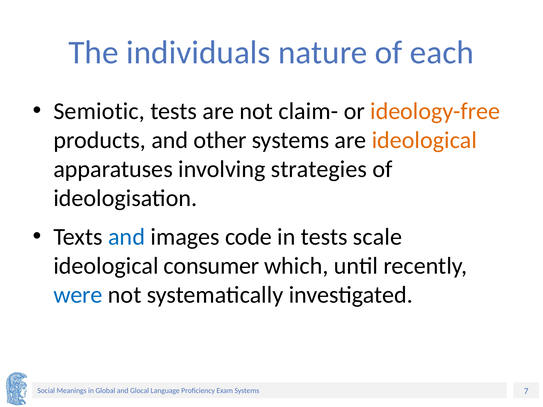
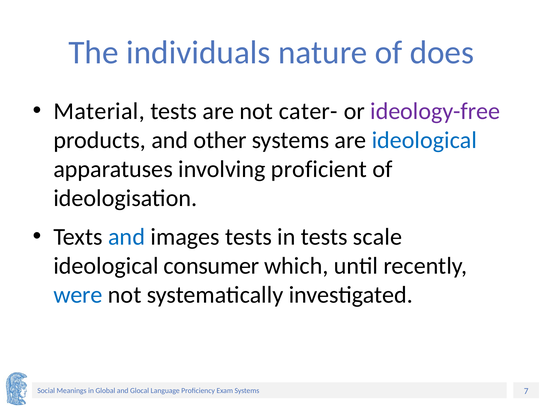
each: each -> does
Semiotic: Semiotic -> Material
claim-: claim- -> cater-
ideology-free colour: orange -> purple
ideological at (424, 140) colour: orange -> blue
strategies: strategies -> proficient
images code: code -> tests
